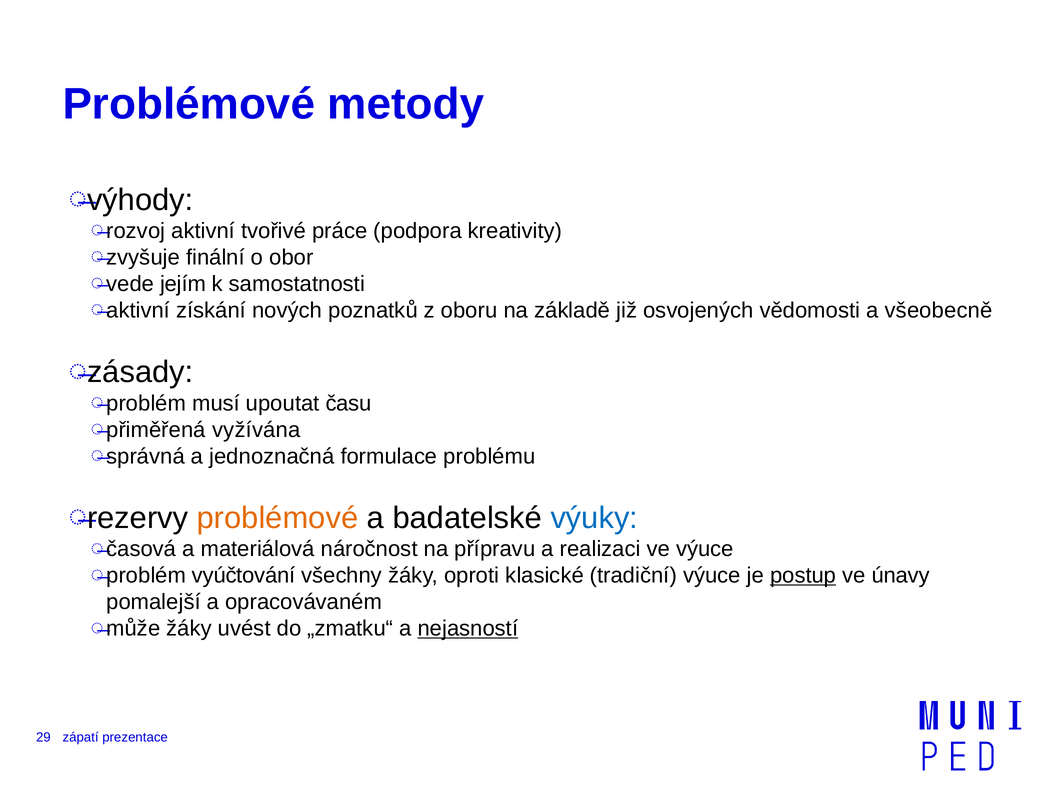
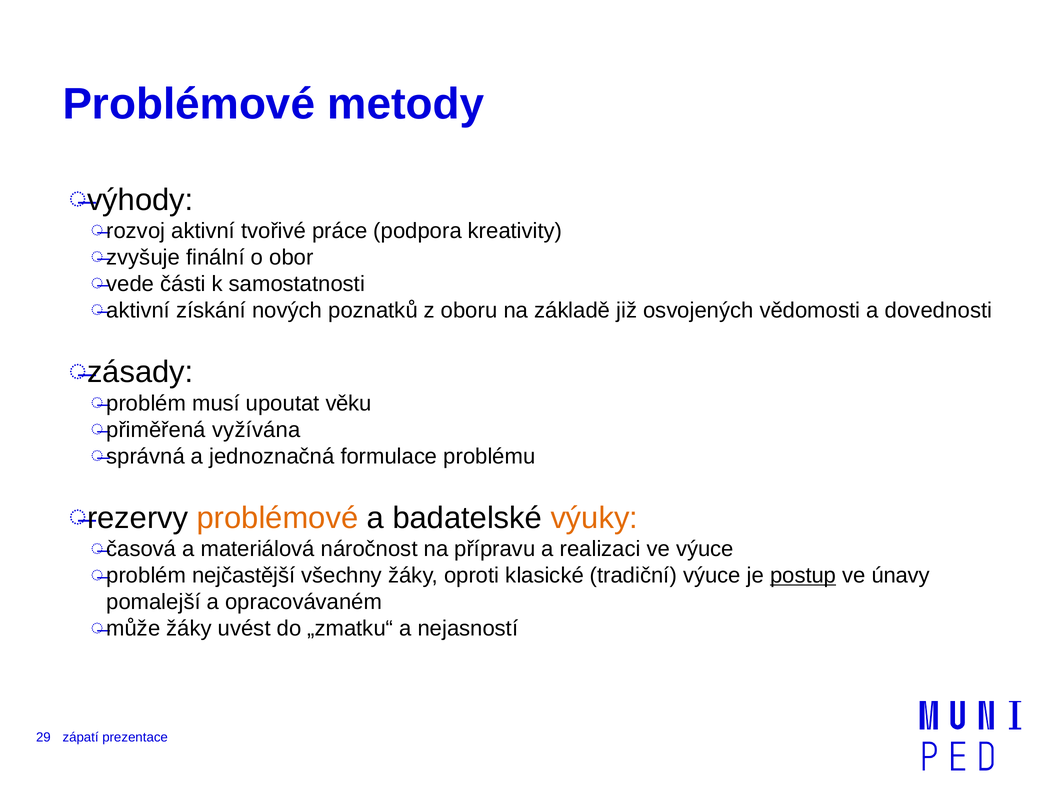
jejím: jejím -> části
všeobecně: všeobecně -> dovednosti
času: času -> věku
výuky colour: blue -> orange
vyúčtování: vyúčtování -> nejčastější
nejasností underline: present -> none
